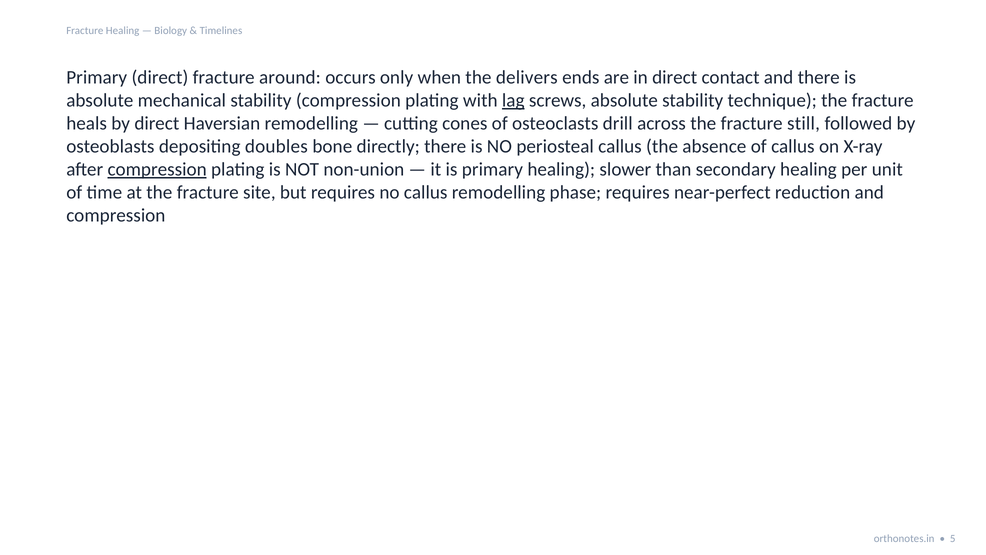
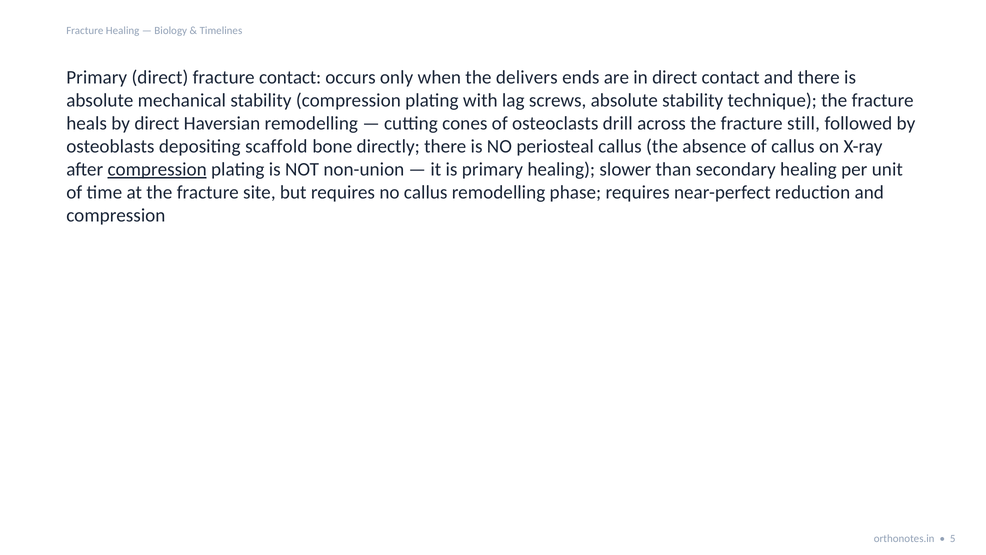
fracture around: around -> contact
lag underline: present -> none
doubles: doubles -> scaffold
